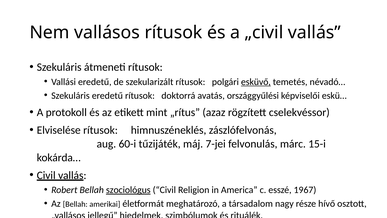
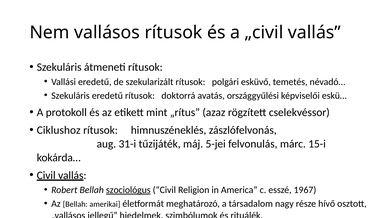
esküvő underline: present -> none
Elviselése: Elviselése -> Ciklushoz
60-i: 60-i -> 31-i
7-jei: 7-jei -> 5-jei
